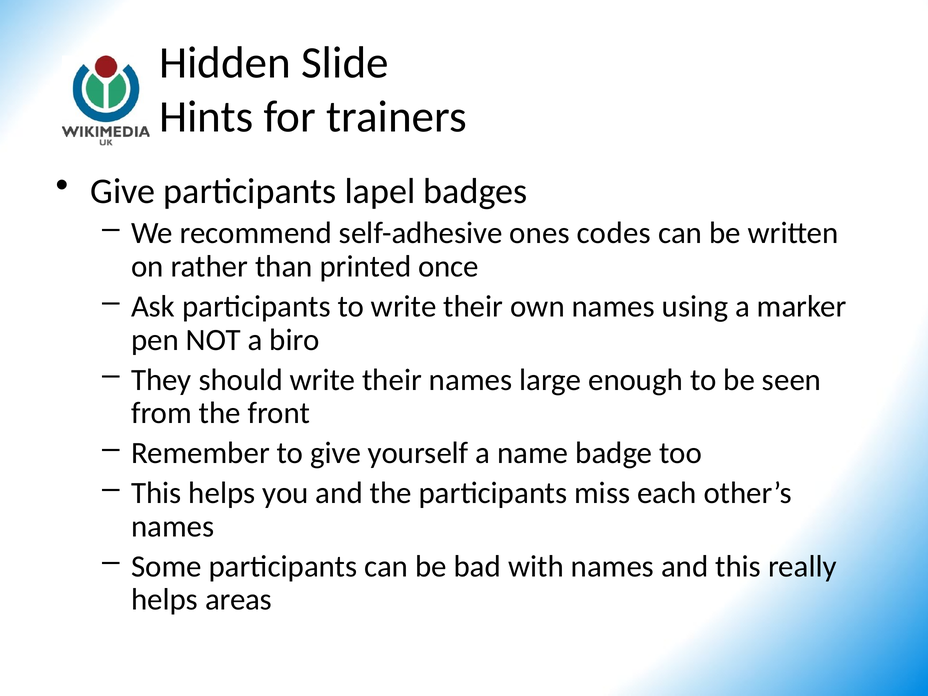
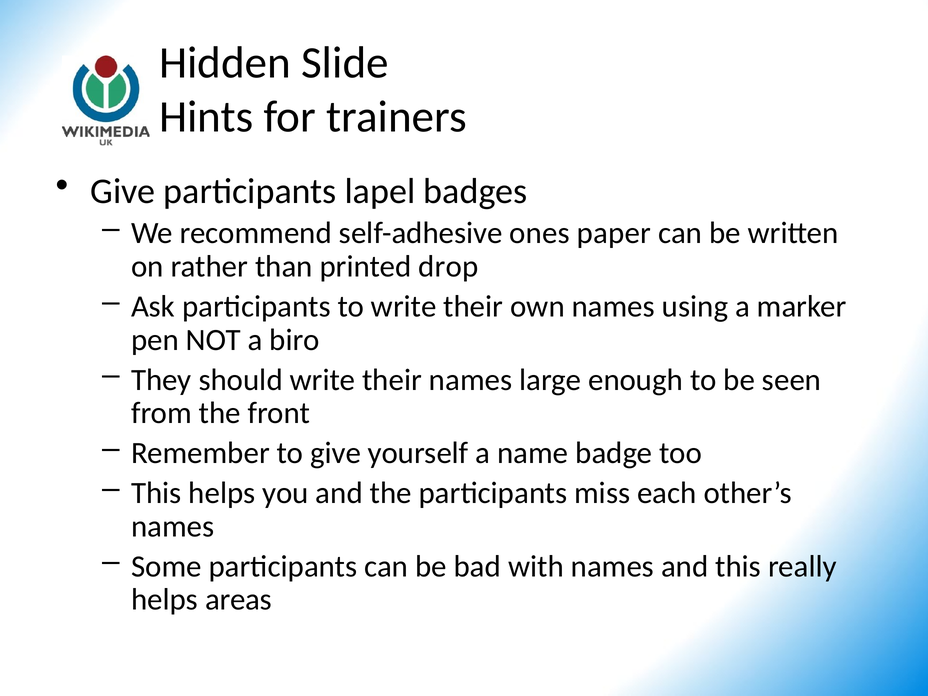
codes: codes -> paper
once: once -> drop
